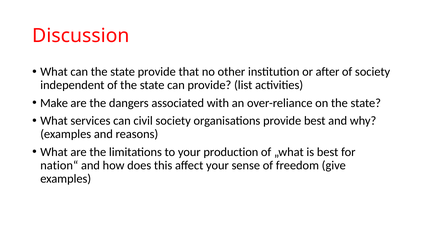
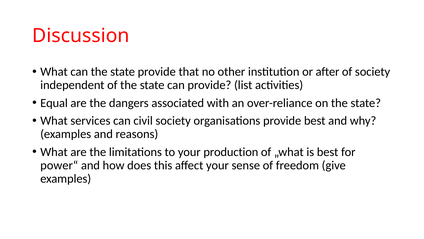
Make: Make -> Equal
nation“: nation“ -> power“
